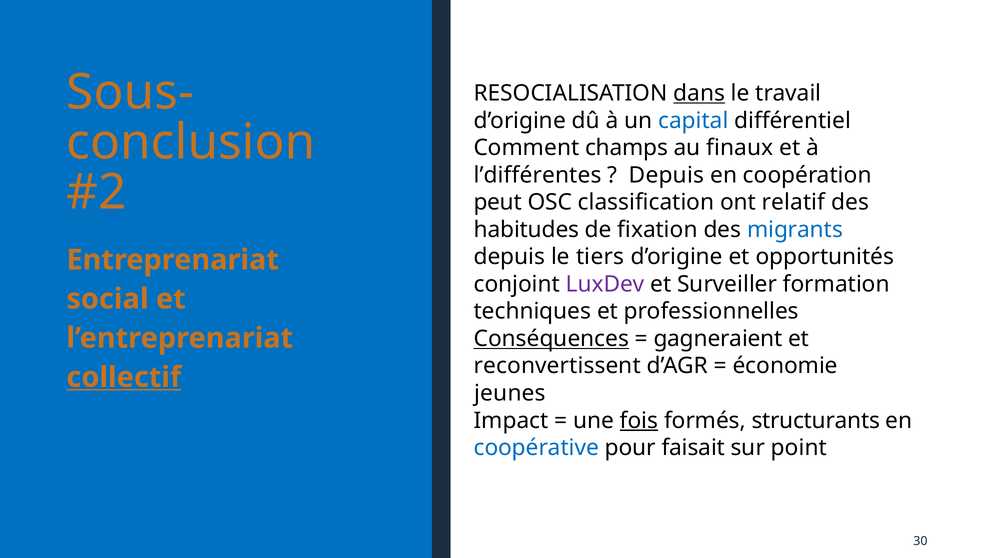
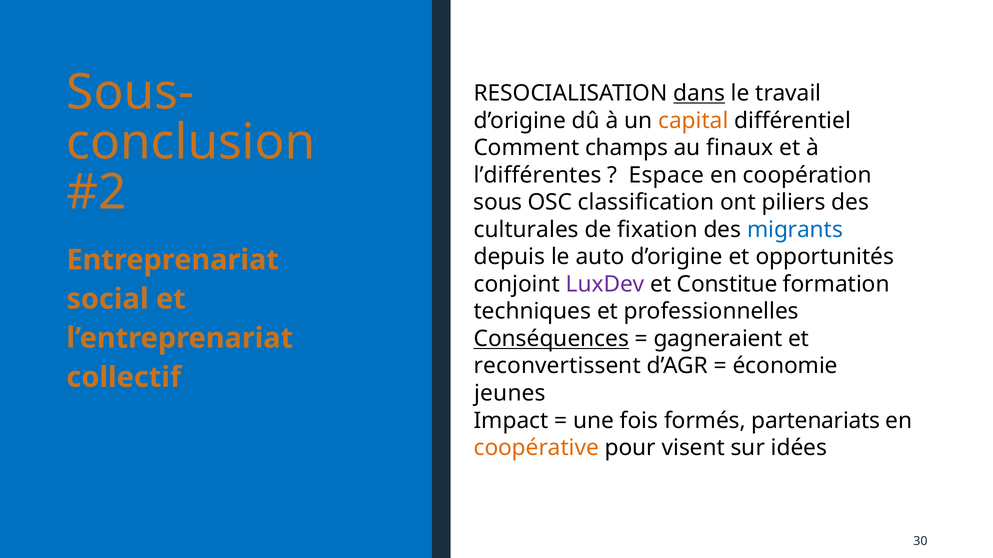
capital colour: blue -> orange
Depuis at (667, 175): Depuis -> Espace
peut: peut -> sous
relatif: relatif -> piliers
habitudes: habitudes -> culturales
tiers: tiers -> auto
Surveiller: Surveiller -> Constitue
collectif underline: present -> none
fois underline: present -> none
structurants: structurants -> partenariats
coopérative colour: blue -> orange
faisait: faisait -> visent
point: point -> idées
